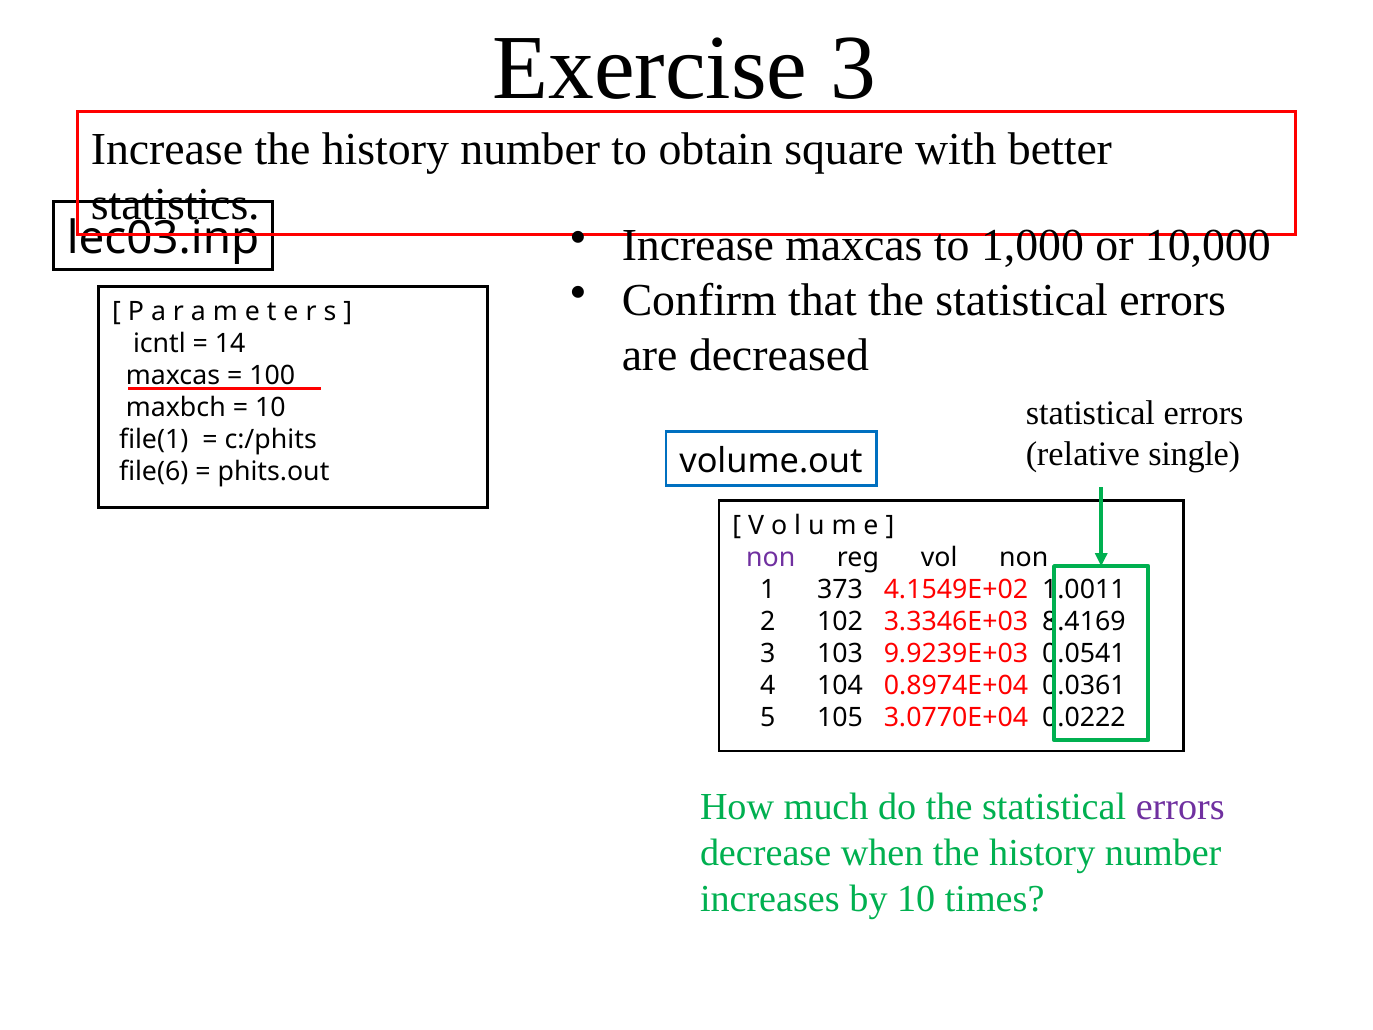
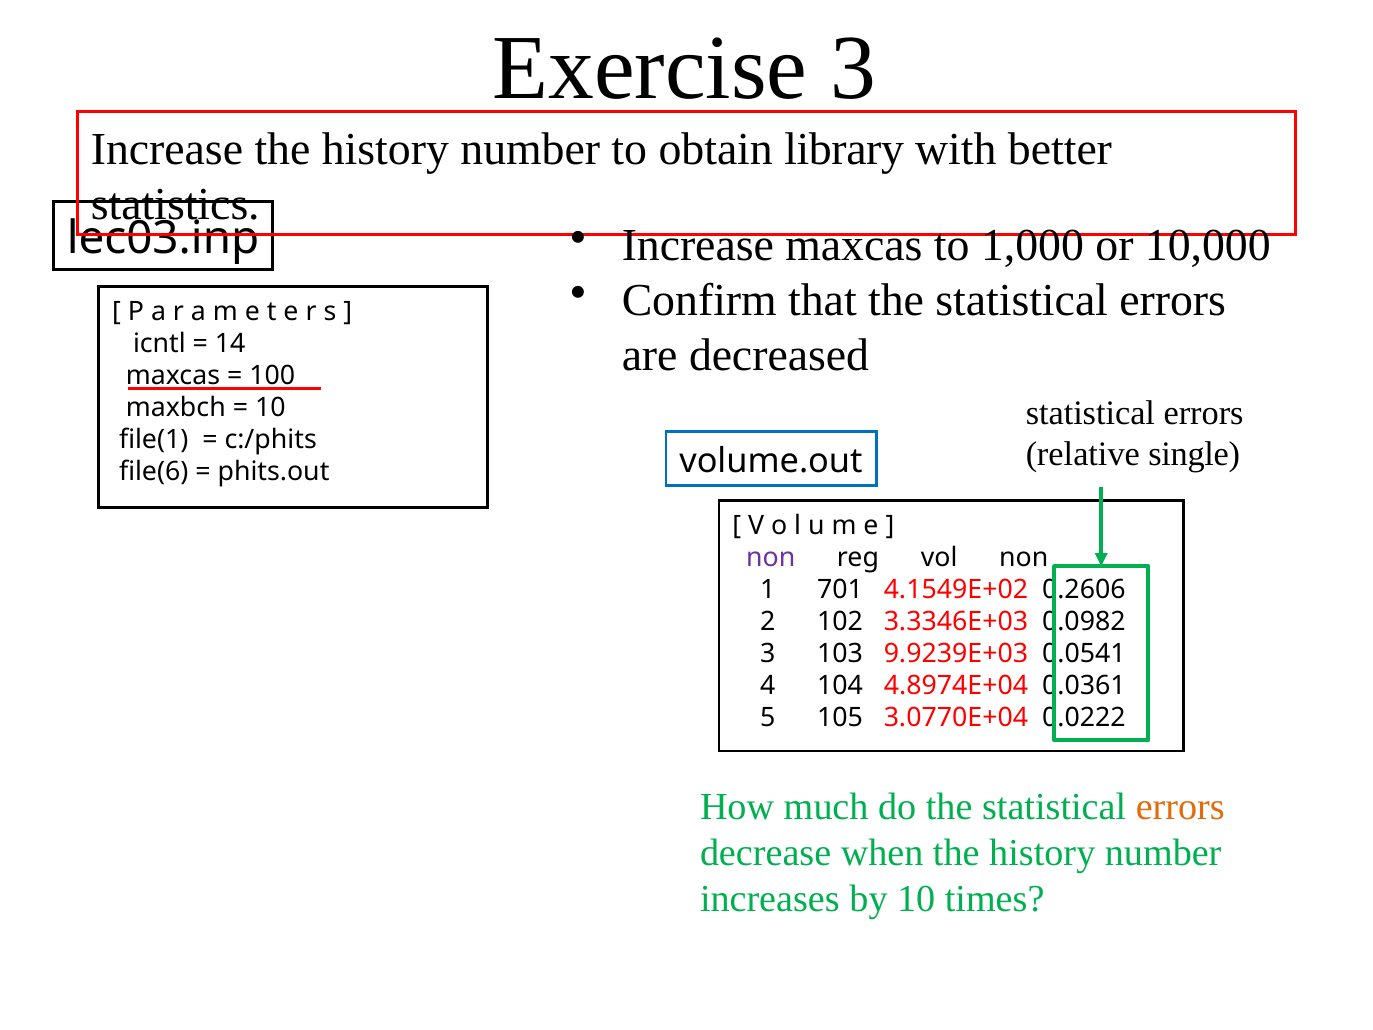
square: square -> library
373: 373 -> 701
1.0011: 1.0011 -> 0.2606
8.4169: 8.4169 -> 0.0982
0.8974E+04: 0.8974E+04 -> 4.8974E+04
errors at (1180, 807) colour: purple -> orange
